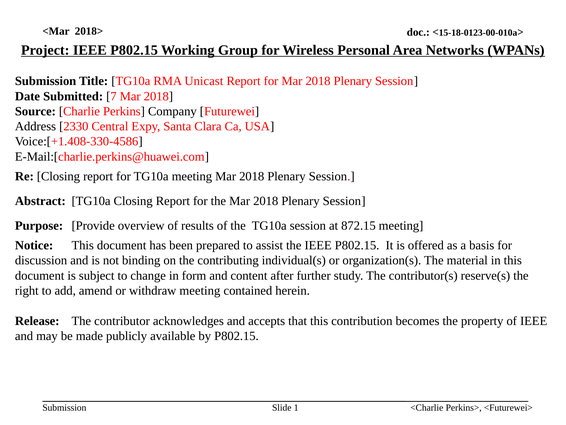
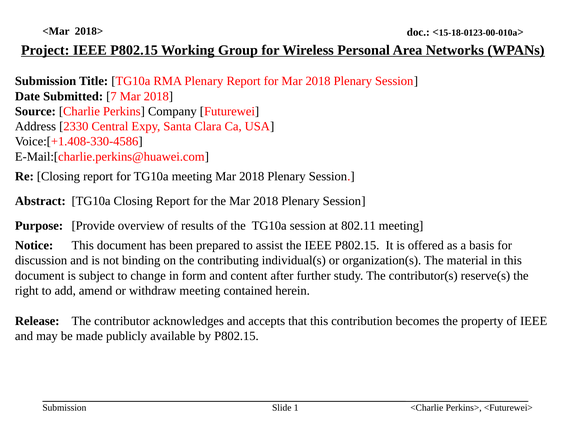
RMA Unicast: Unicast -> Plenary
872.15: 872.15 -> 802.11
